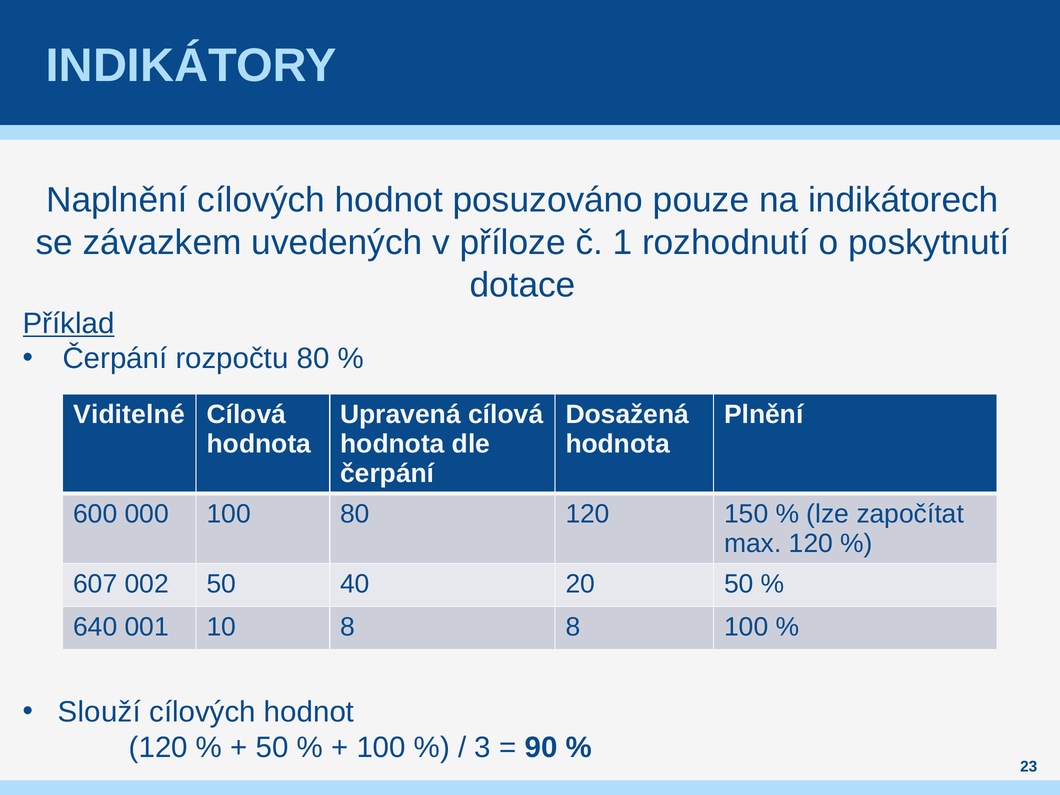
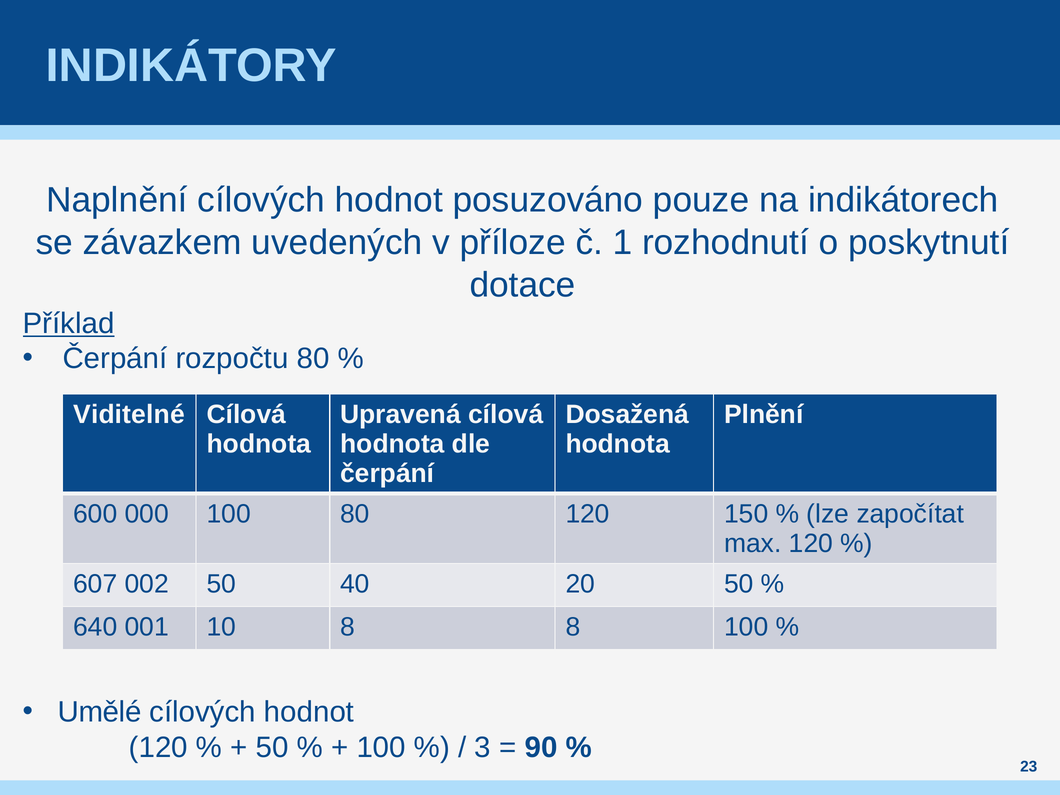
Slouží: Slouží -> Umělé
